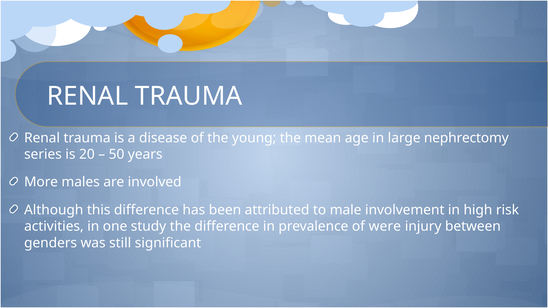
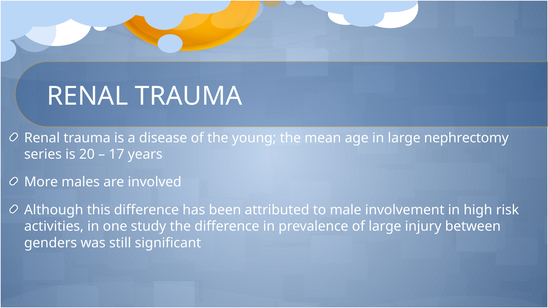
50: 50 -> 17
of were: were -> large
